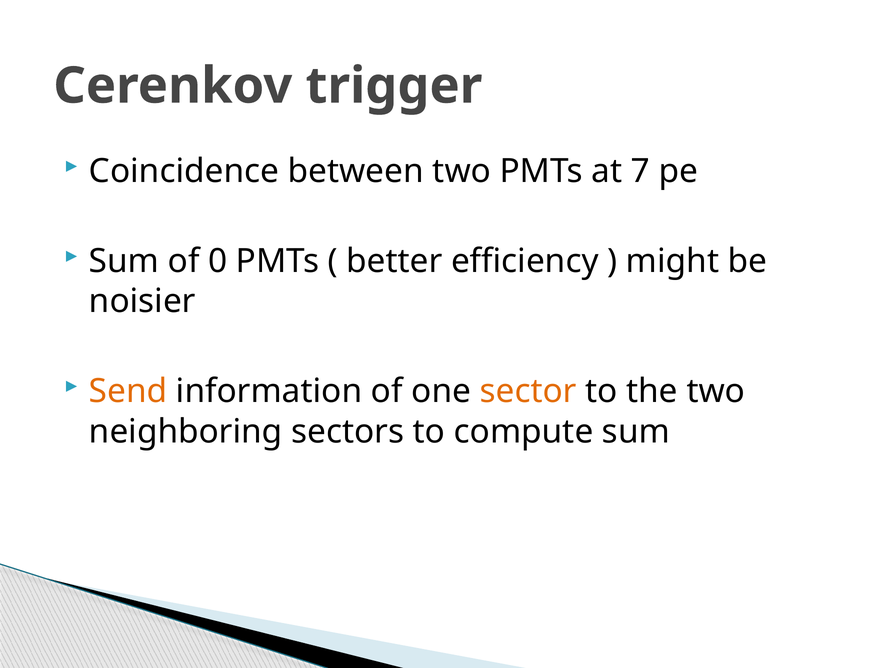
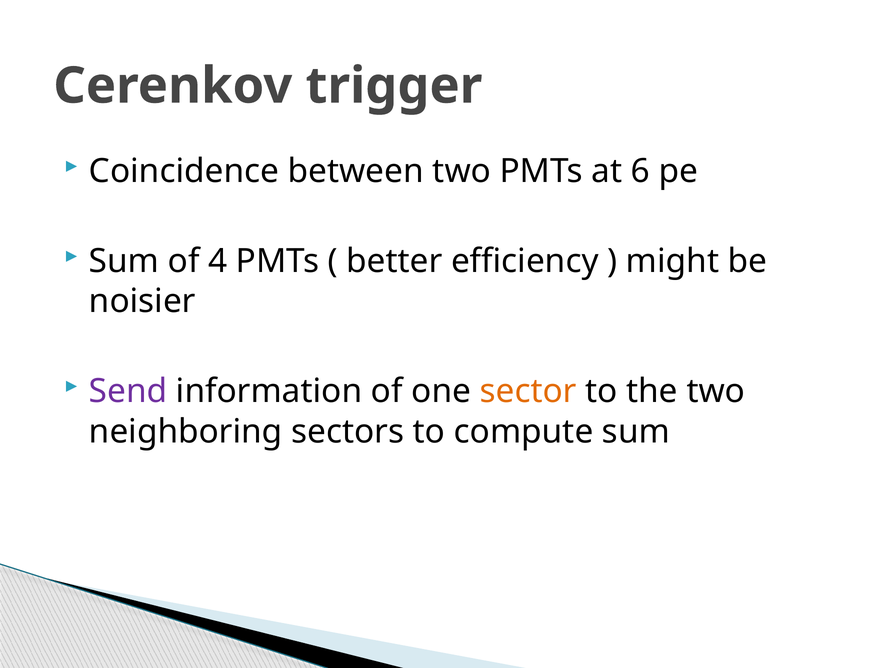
7: 7 -> 6
0: 0 -> 4
Send colour: orange -> purple
